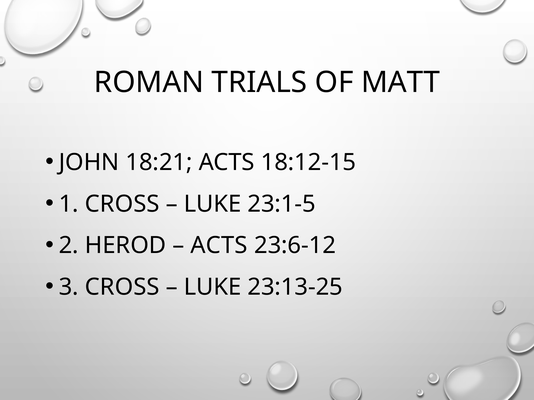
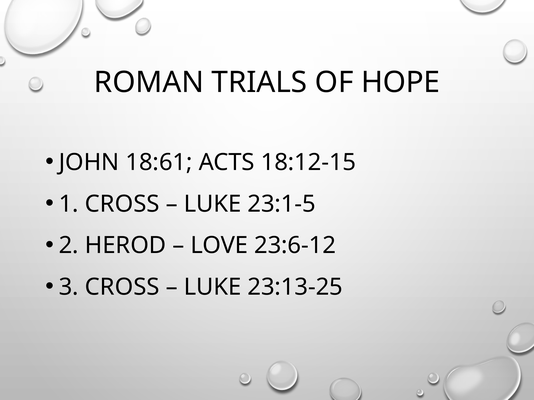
MATT: MATT -> HOPE
18:21: 18:21 -> 18:61
ACTS at (219, 246): ACTS -> LOVE
